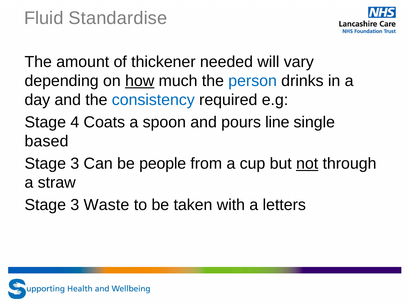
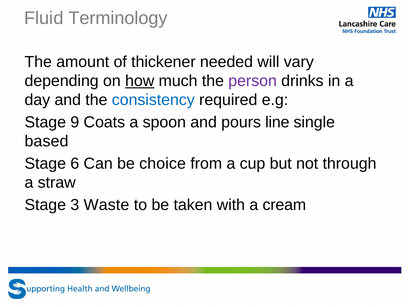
Standardise: Standardise -> Terminology
person colour: blue -> purple
4: 4 -> 9
3 at (75, 163): 3 -> 6
people: people -> choice
not underline: present -> none
letters: letters -> cream
